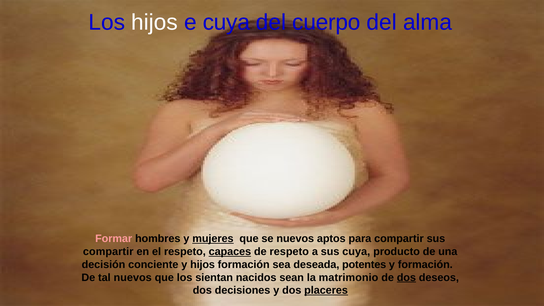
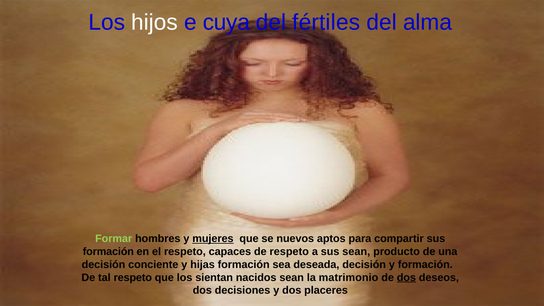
cuerpo: cuerpo -> fértiles
Formar colour: pink -> light green
compartir at (108, 252): compartir -> formación
capaces underline: present -> none
sus cuya: cuya -> sean
y hijos: hijos -> hijas
deseada potentes: potentes -> decisión
tal nuevos: nuevos -> respeto
placeres underline: present -> none
